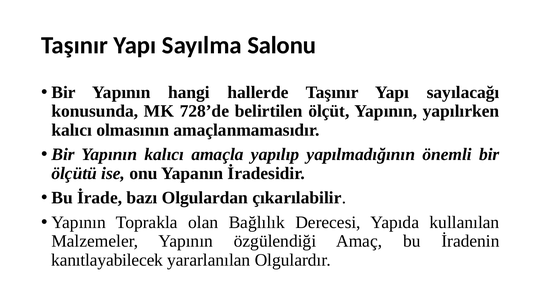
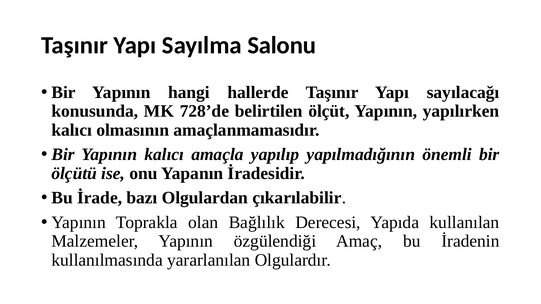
kanıtlayabilecek: kanıtlayabilecek -> kullanılmasında
